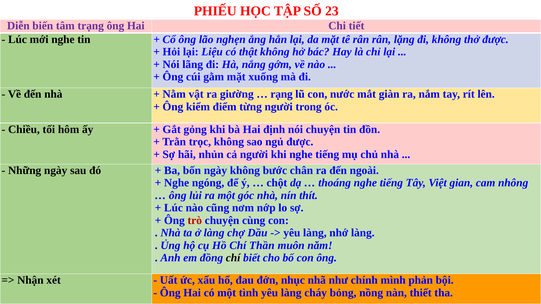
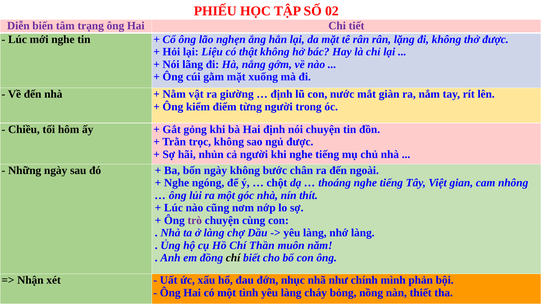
23: 23 -> 02
rạng at (282, 94): rạng -> định
trò colour: red -> purple
